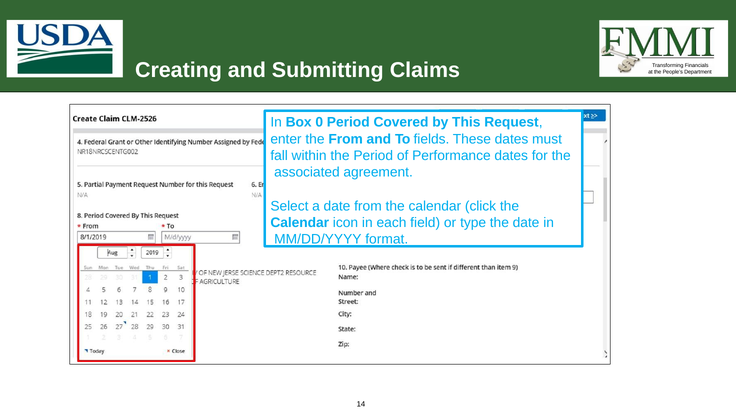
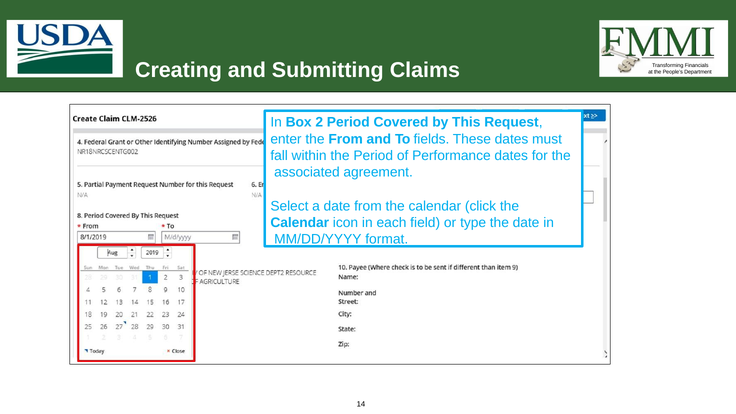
0: 0 -> 2
